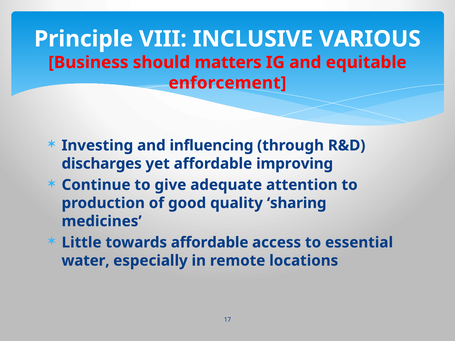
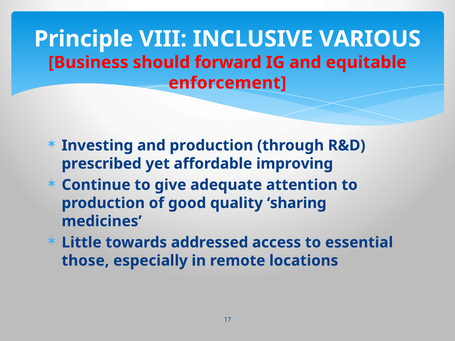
matters: matters -> forward
and influencing: influencing -> production
discharges: discharges -> prescribed
towards affordable: affordable -> addressed
water: water -> those
